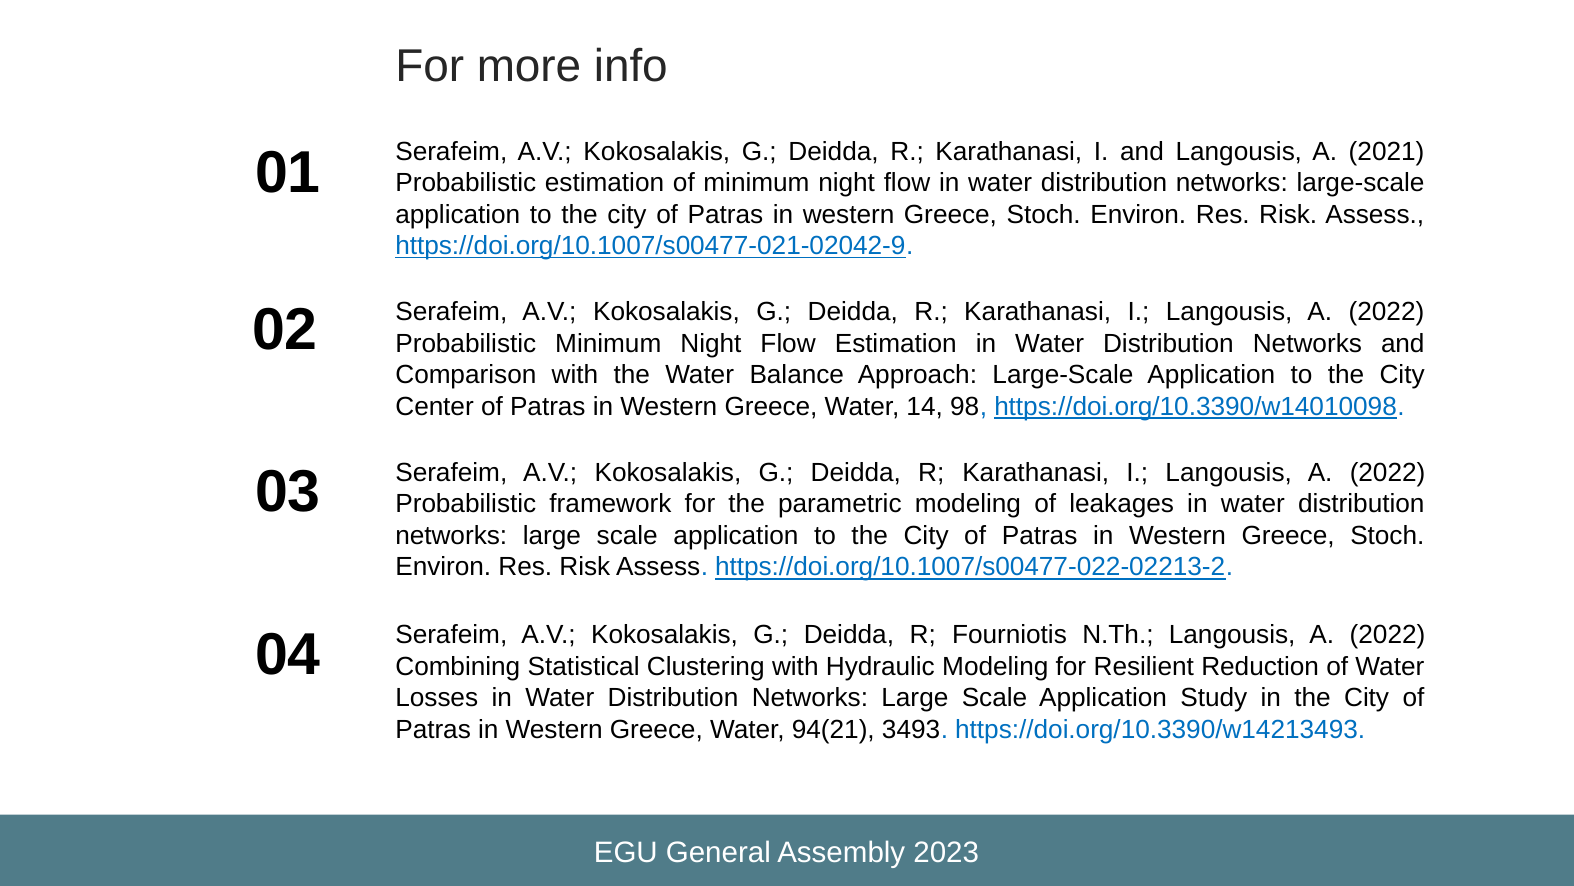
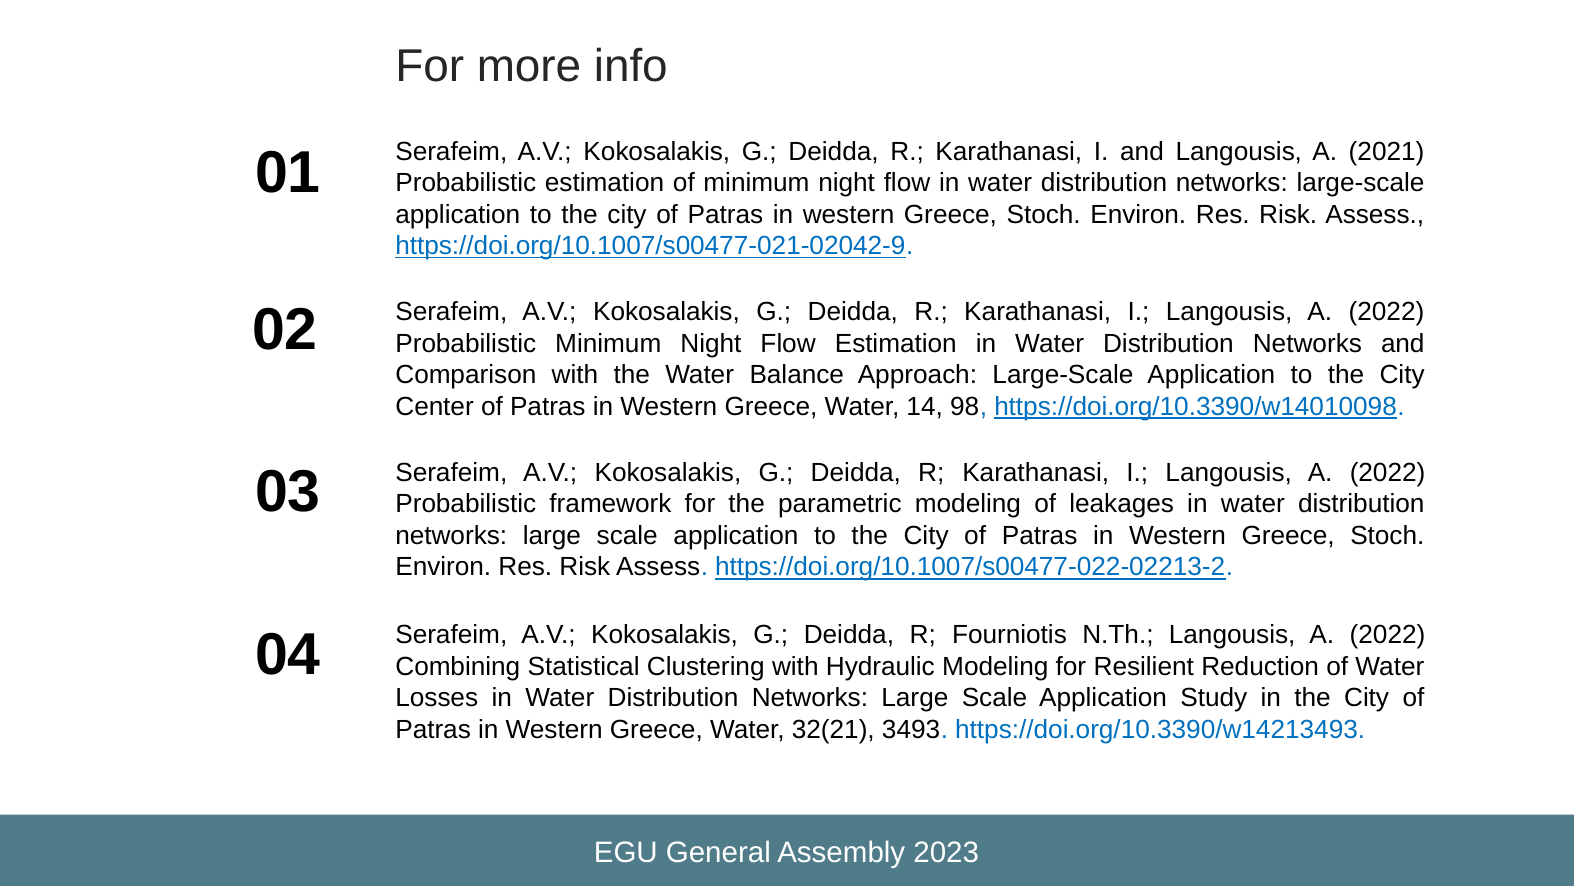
94(21: 94(21 -> 32(21
